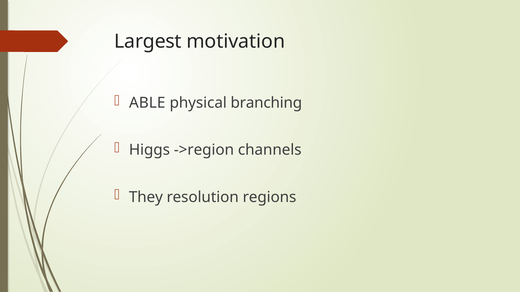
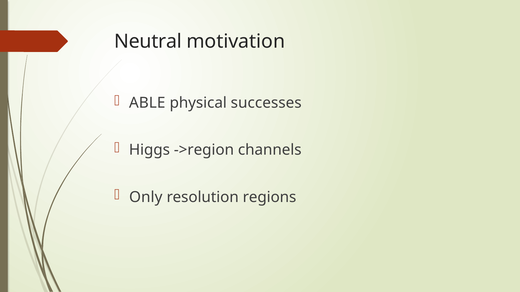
Largest: Largest -> Neutral
branching: branching -> successes
They: They -> Only
